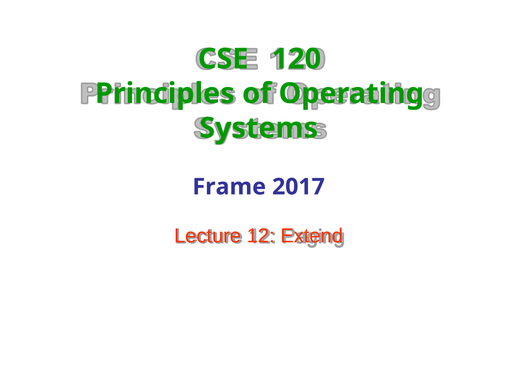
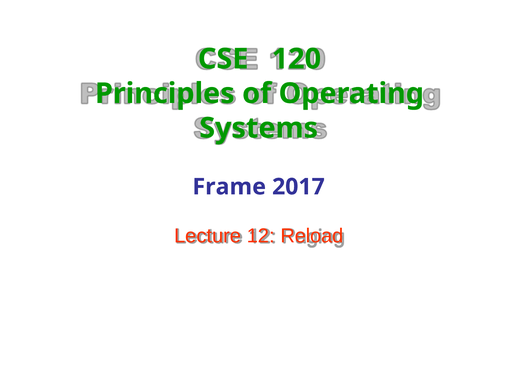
Extend: Extend -> Reload
